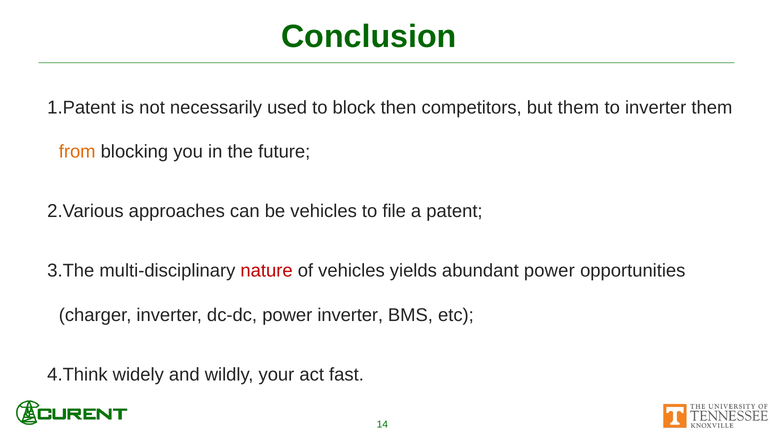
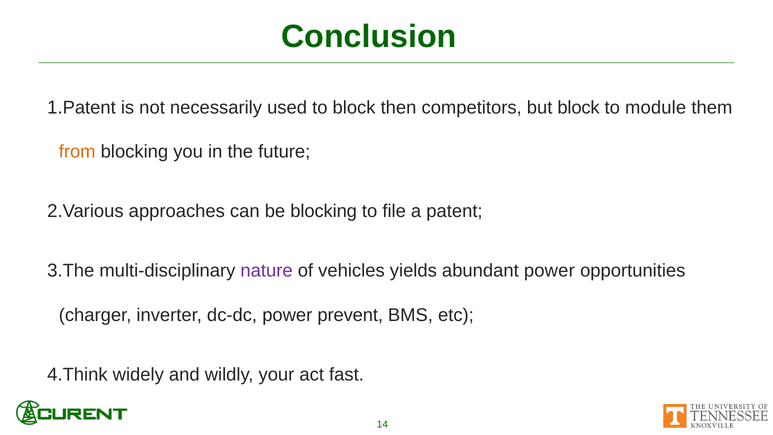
but them: them -> block
to inverter: inverter -> module
be vehicles: vehicles -> blocking
nature colour: red -> purple
power inverter: inverter -> prevent
